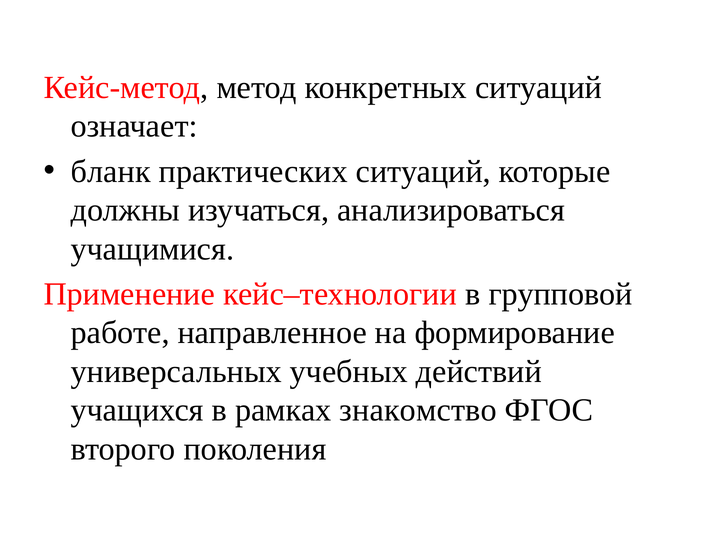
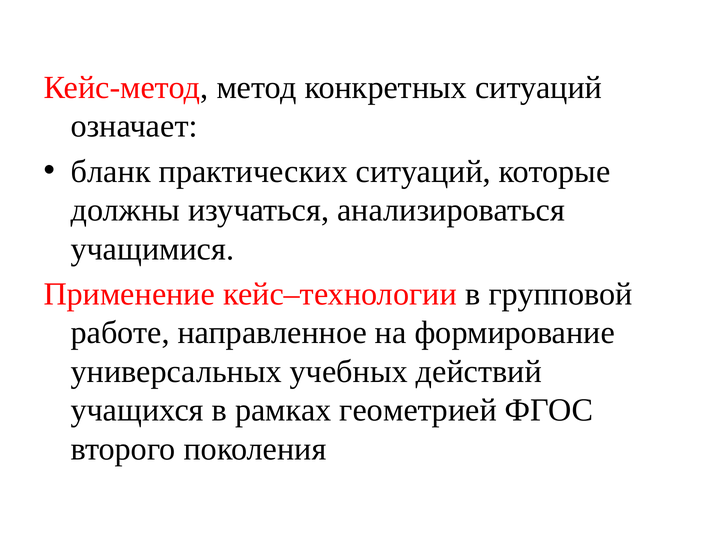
знакомство: знакомство -> геометрией
